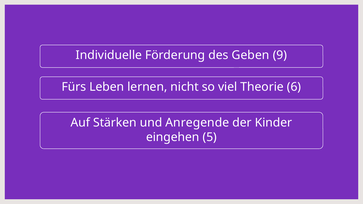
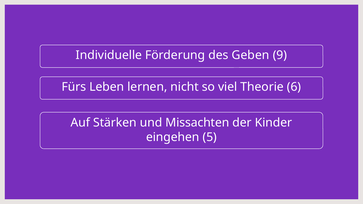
Anregende: Anregende -> Missachten
